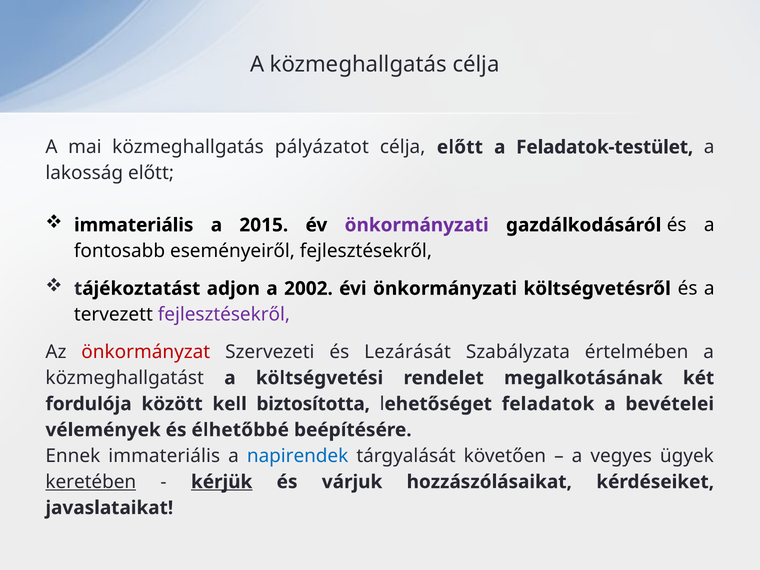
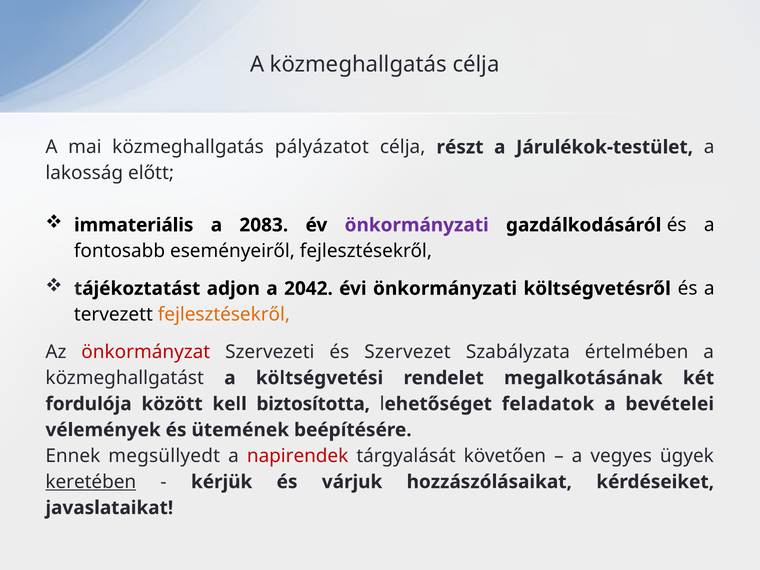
célja előtt: előtt -> részt
Feladatok-testület: Feladatok-testület -> Járulékok-testület
2015: 2015 -> 2083
2002: 2002 -> 2042
fejlesztésekről at (224, 315) colour: purple -> orange
Lezárását: Lezárását -> Szervezet
élhetőbbé: élhetőbbé -> ütemének
Ennek immateriális: immateriális -> megsüllyedt
napirendek colour: blue -> red
kérjük underline: present -> none
